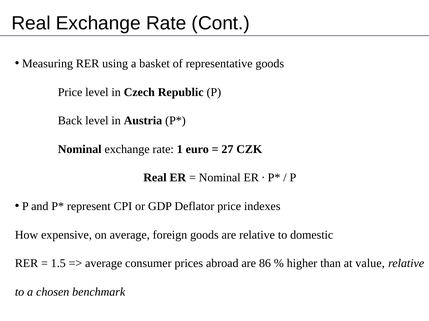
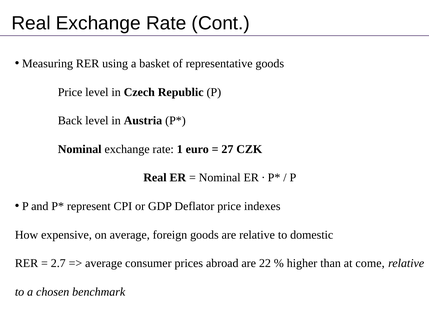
1.5: 1.5 -> 2.7
86: 86 -> 22
value: value -> come
